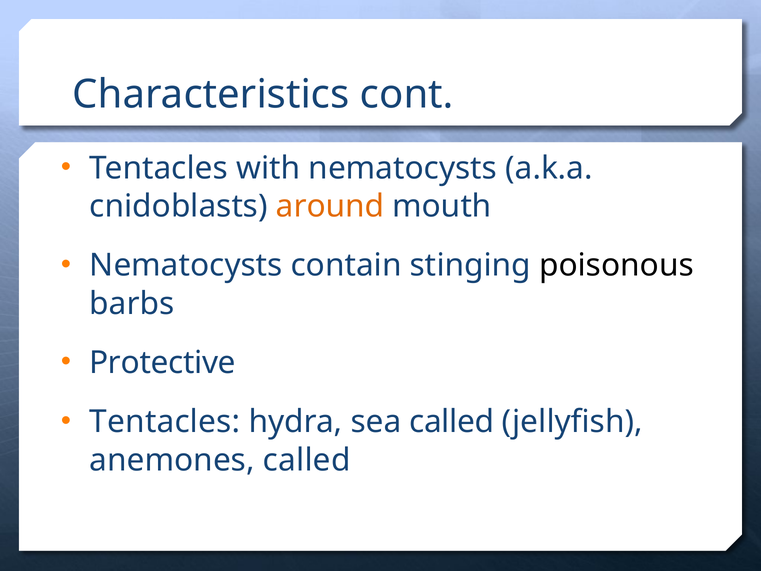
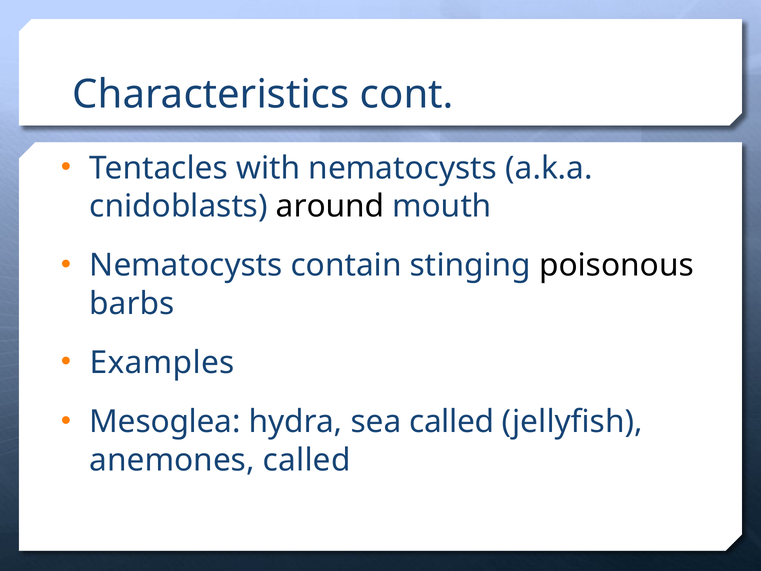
around colour: orange -> black
Protective: Protective -> Examples
Tentacles at (165, 422): Tentacles -> Mesoglea
